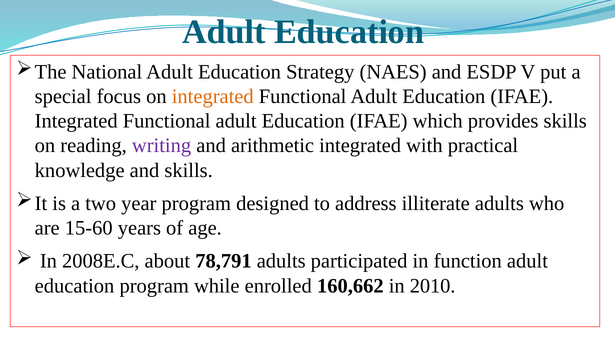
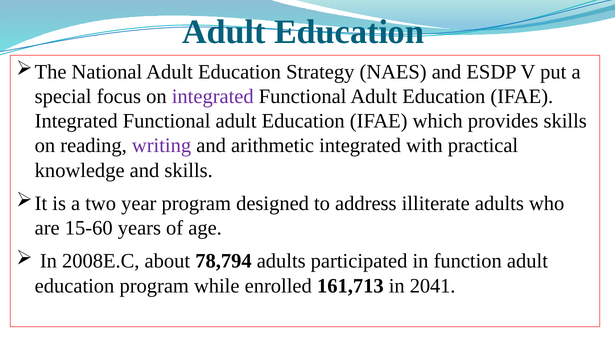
integrated at (213, 96) colour: orange -> purple
78,791: 78,791 -> 78,794
160,662: 160,662 -> 161,713
2010: 2010 -> 2041
